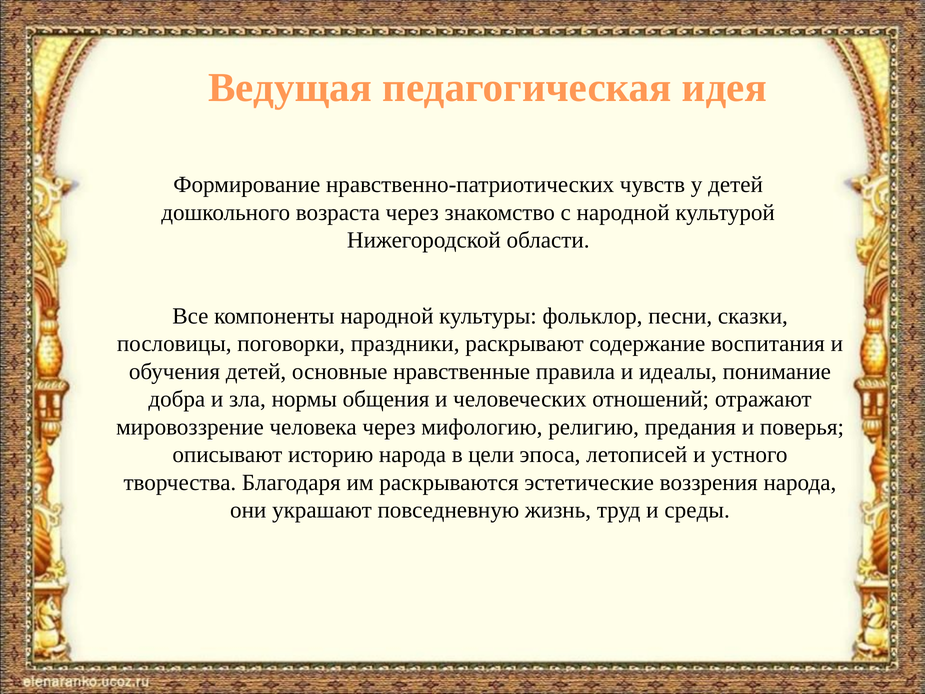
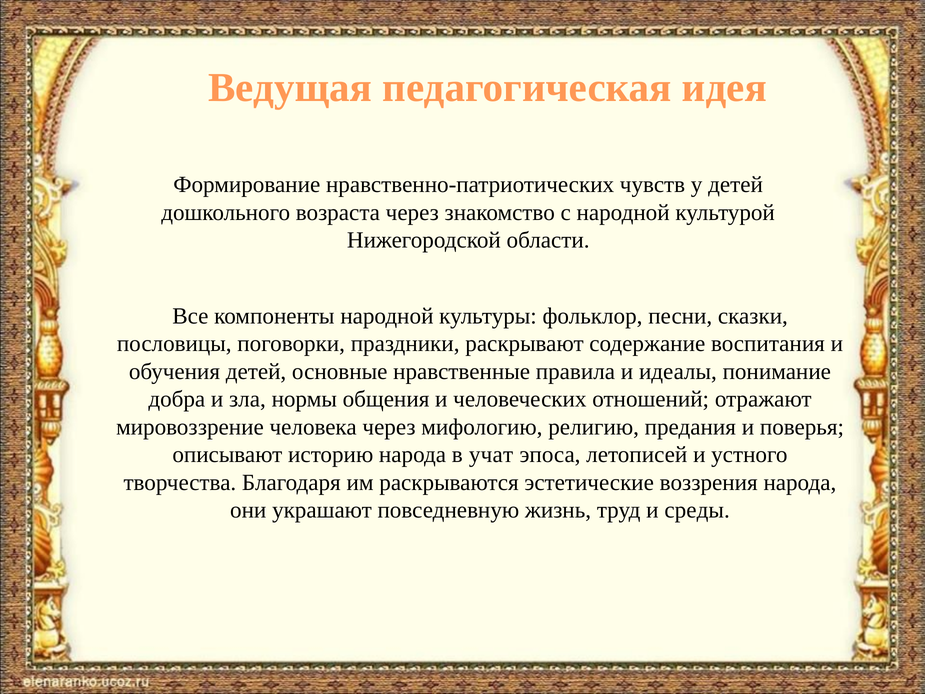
цели: цели -> учат
